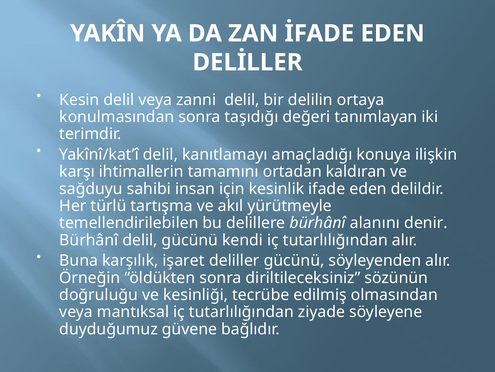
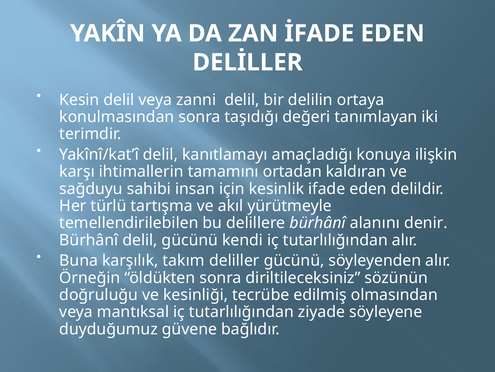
işaret: işaret -> takım
